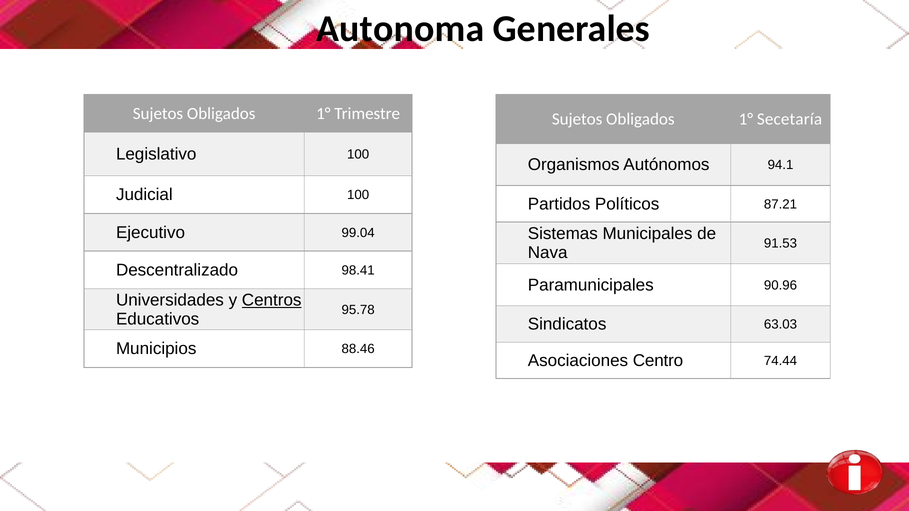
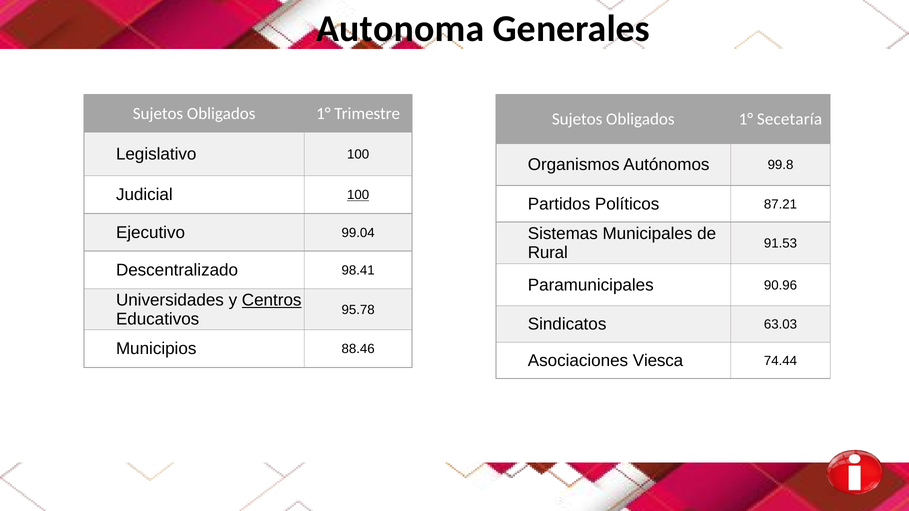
94.1: 94.1 -> 99.8
100 at (358, 195) underline: none -> present
Nava: Nava -> Rural
Centro: Centro -> Viesca
